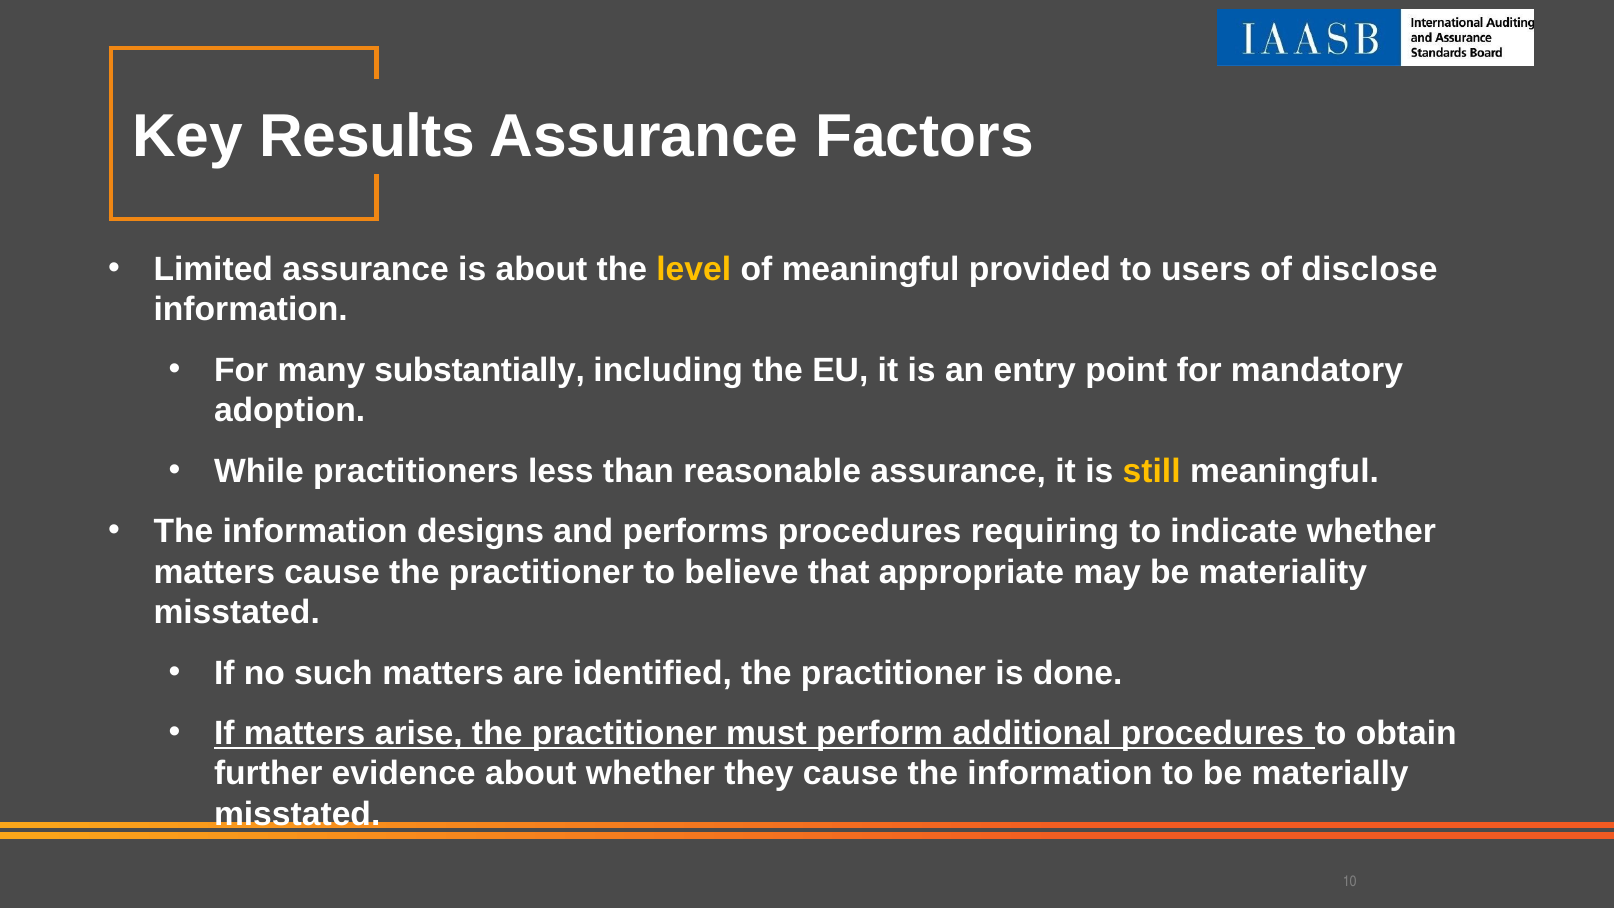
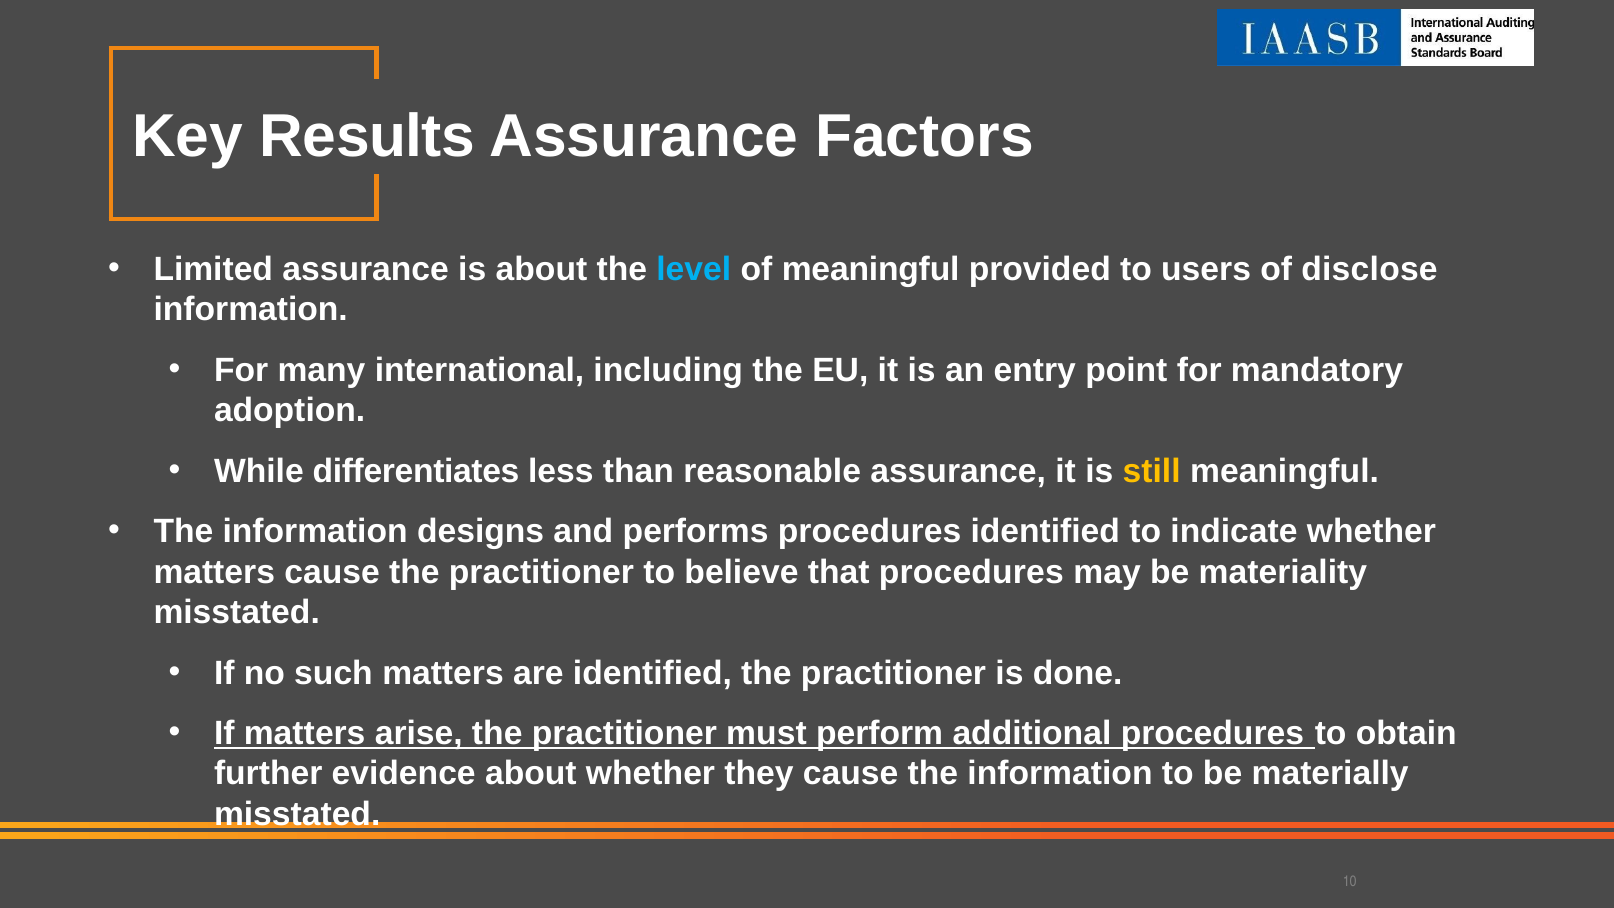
level colour: yellow -> light blue
substantially: substantially -> international
practitioners: practitioners -> differentiates
procedures requiring: requiring -> identified
that appropriate: appropriate -> procedures
